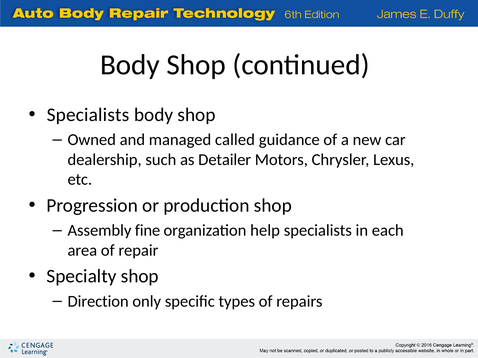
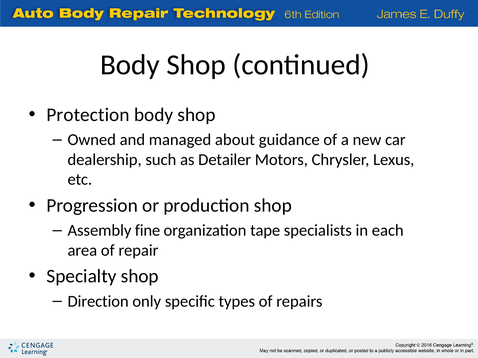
Specialists at (88, 115): Specialists -> Protection
called: called -> about
help: help -> tape
